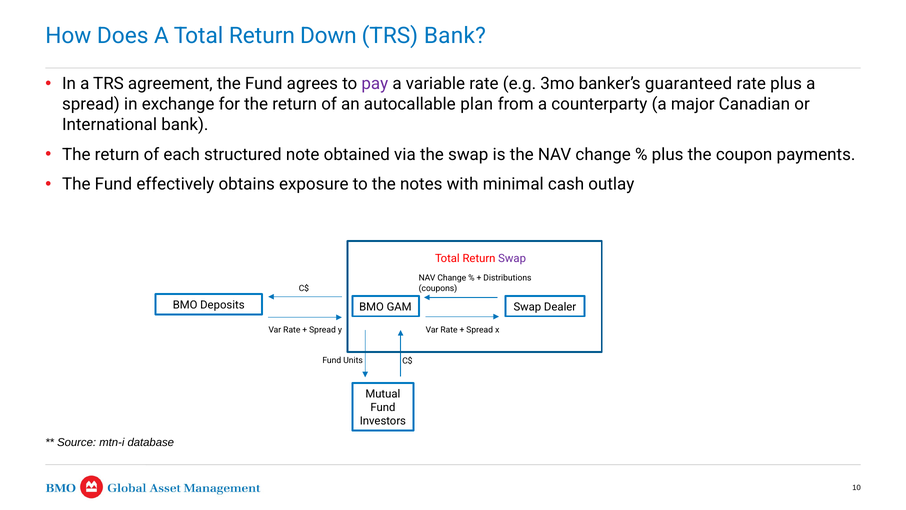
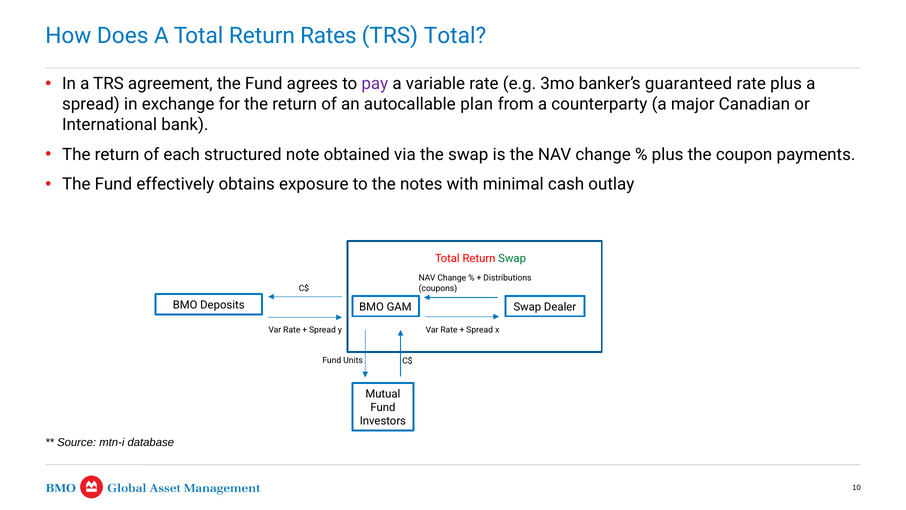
Down: Down -> Rates
TRS Bank: Bank -> Total
Swap at (512, 258) colour: purple -> green
